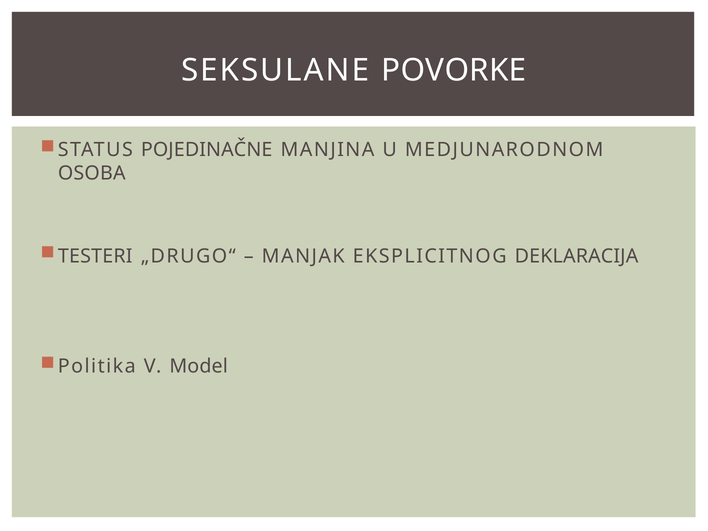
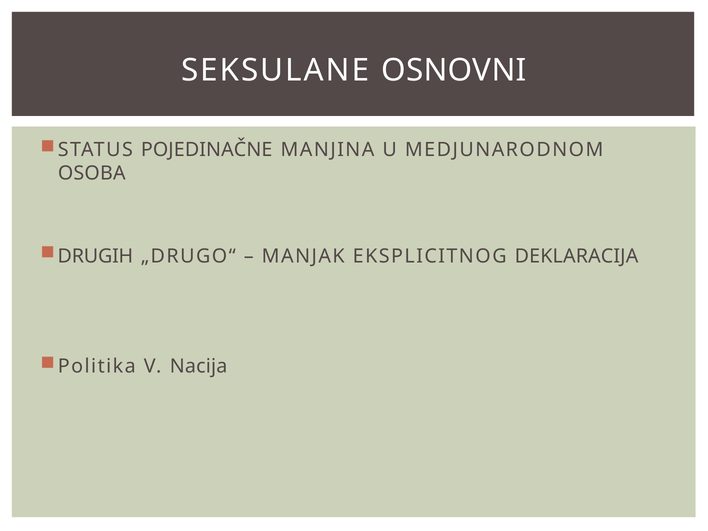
POVORKE: POVORKE -> OSNOVNI
TESTERI: TESTERI -> DRUGIH
Model: Model -> Nacija
